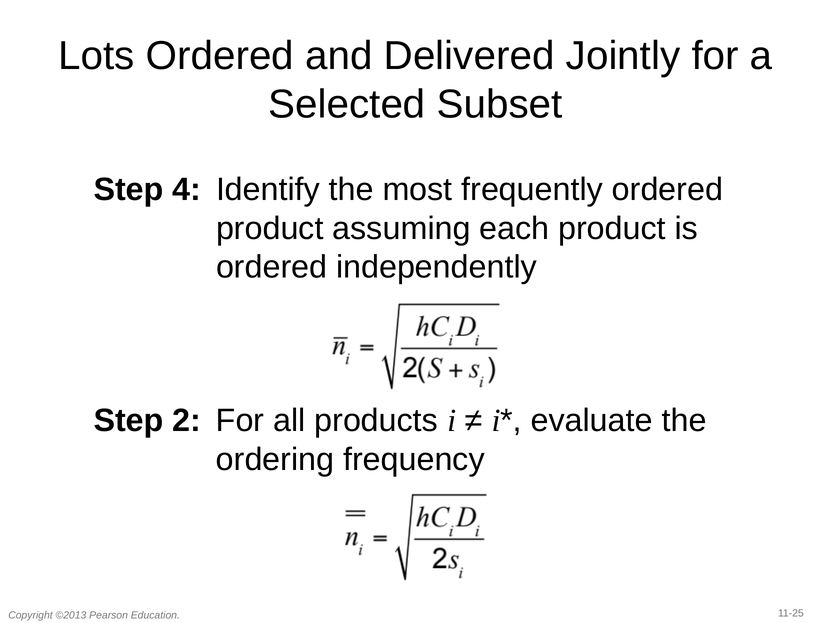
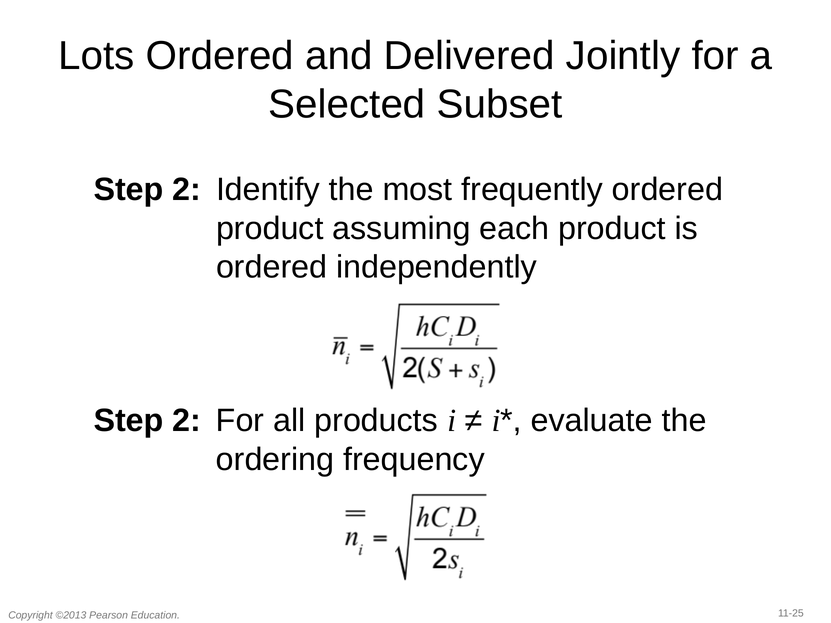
4 at (187, 190): 4 -> 2
